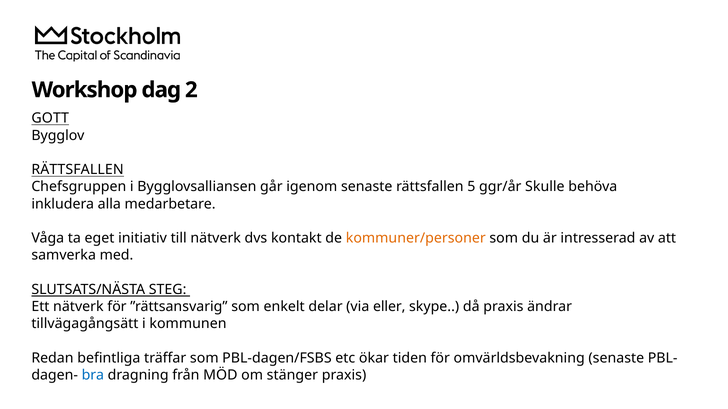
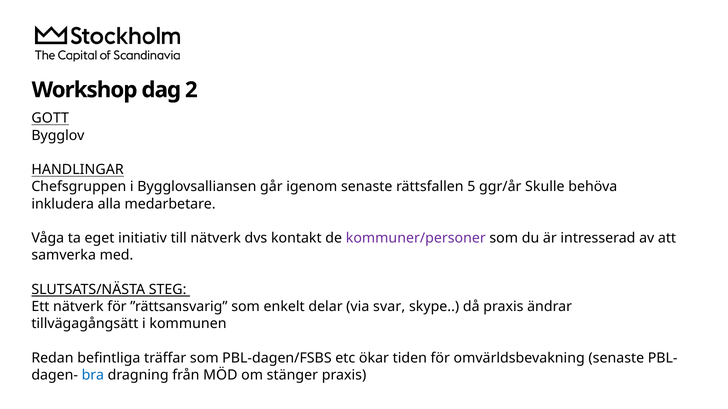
RÄTTSFALLEN at (78, 170): RÄTTSFALLEN -> HANDLINGAR
kommuner/personer colour: orange -> purple
eller: eller -> svar
